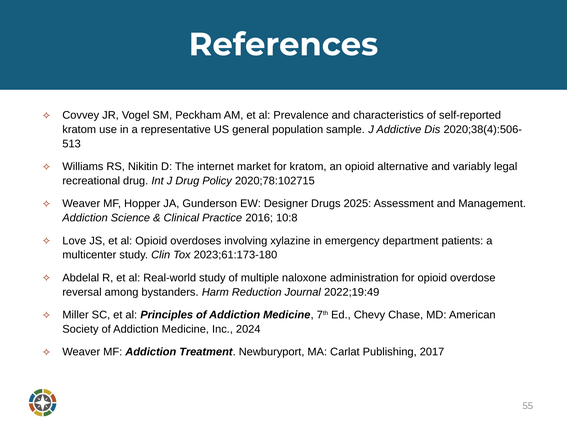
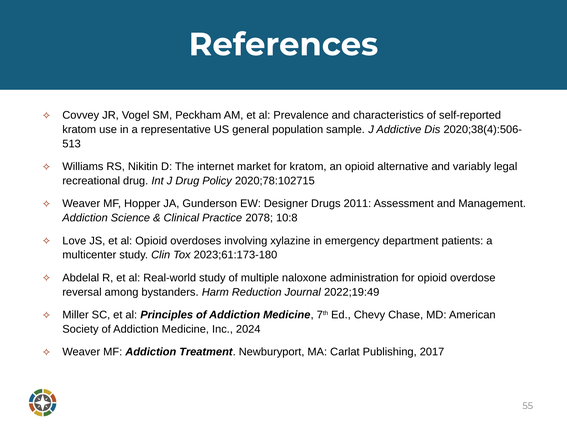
2025: 2025 -> 2011
2016: 2016 -> 2078
